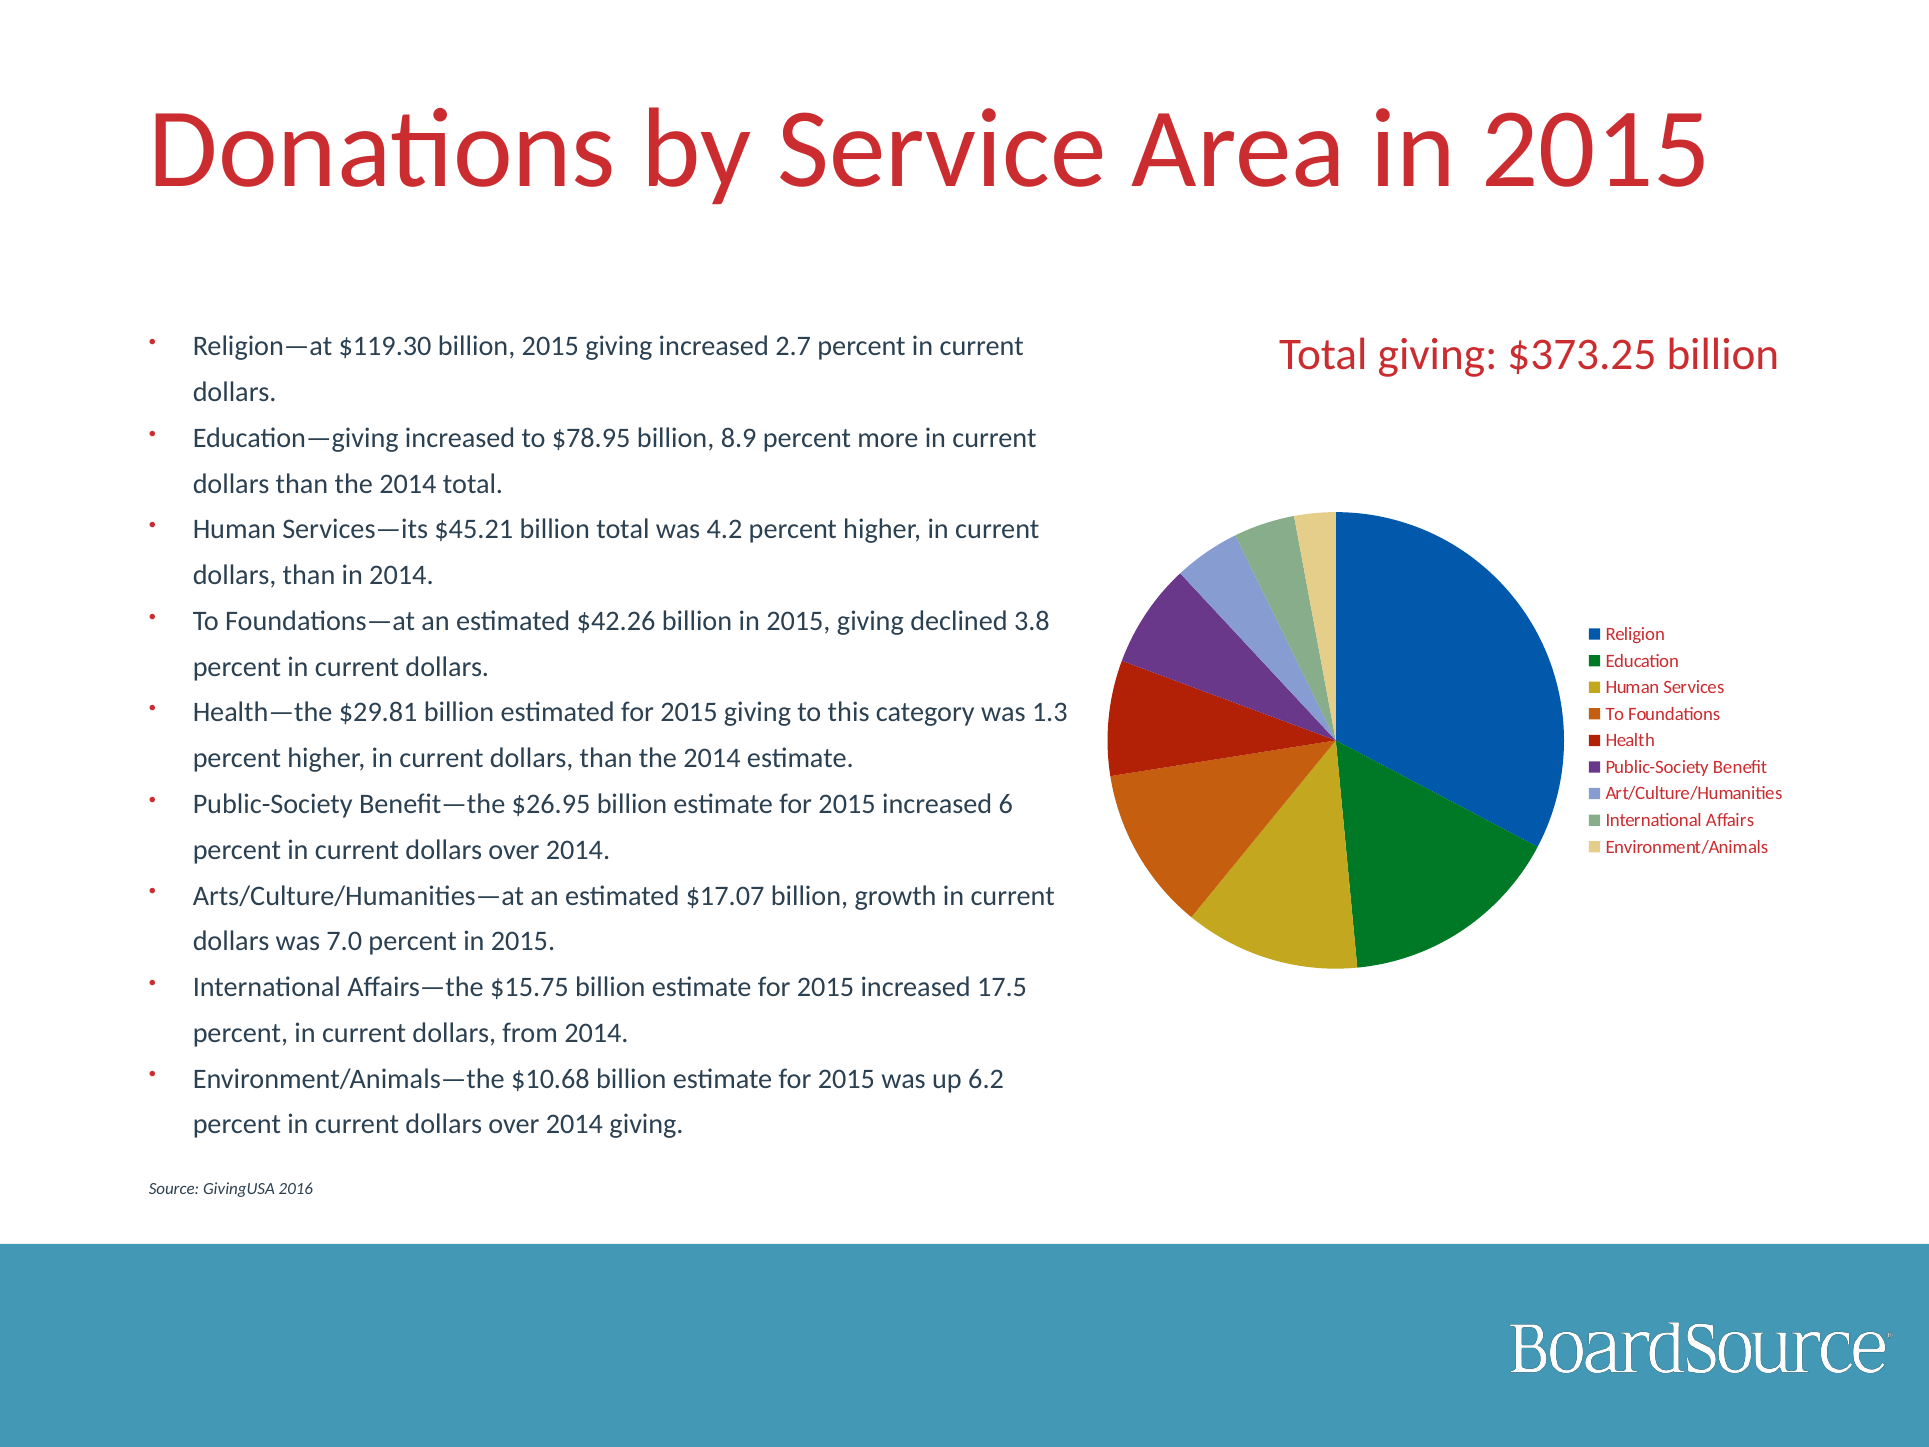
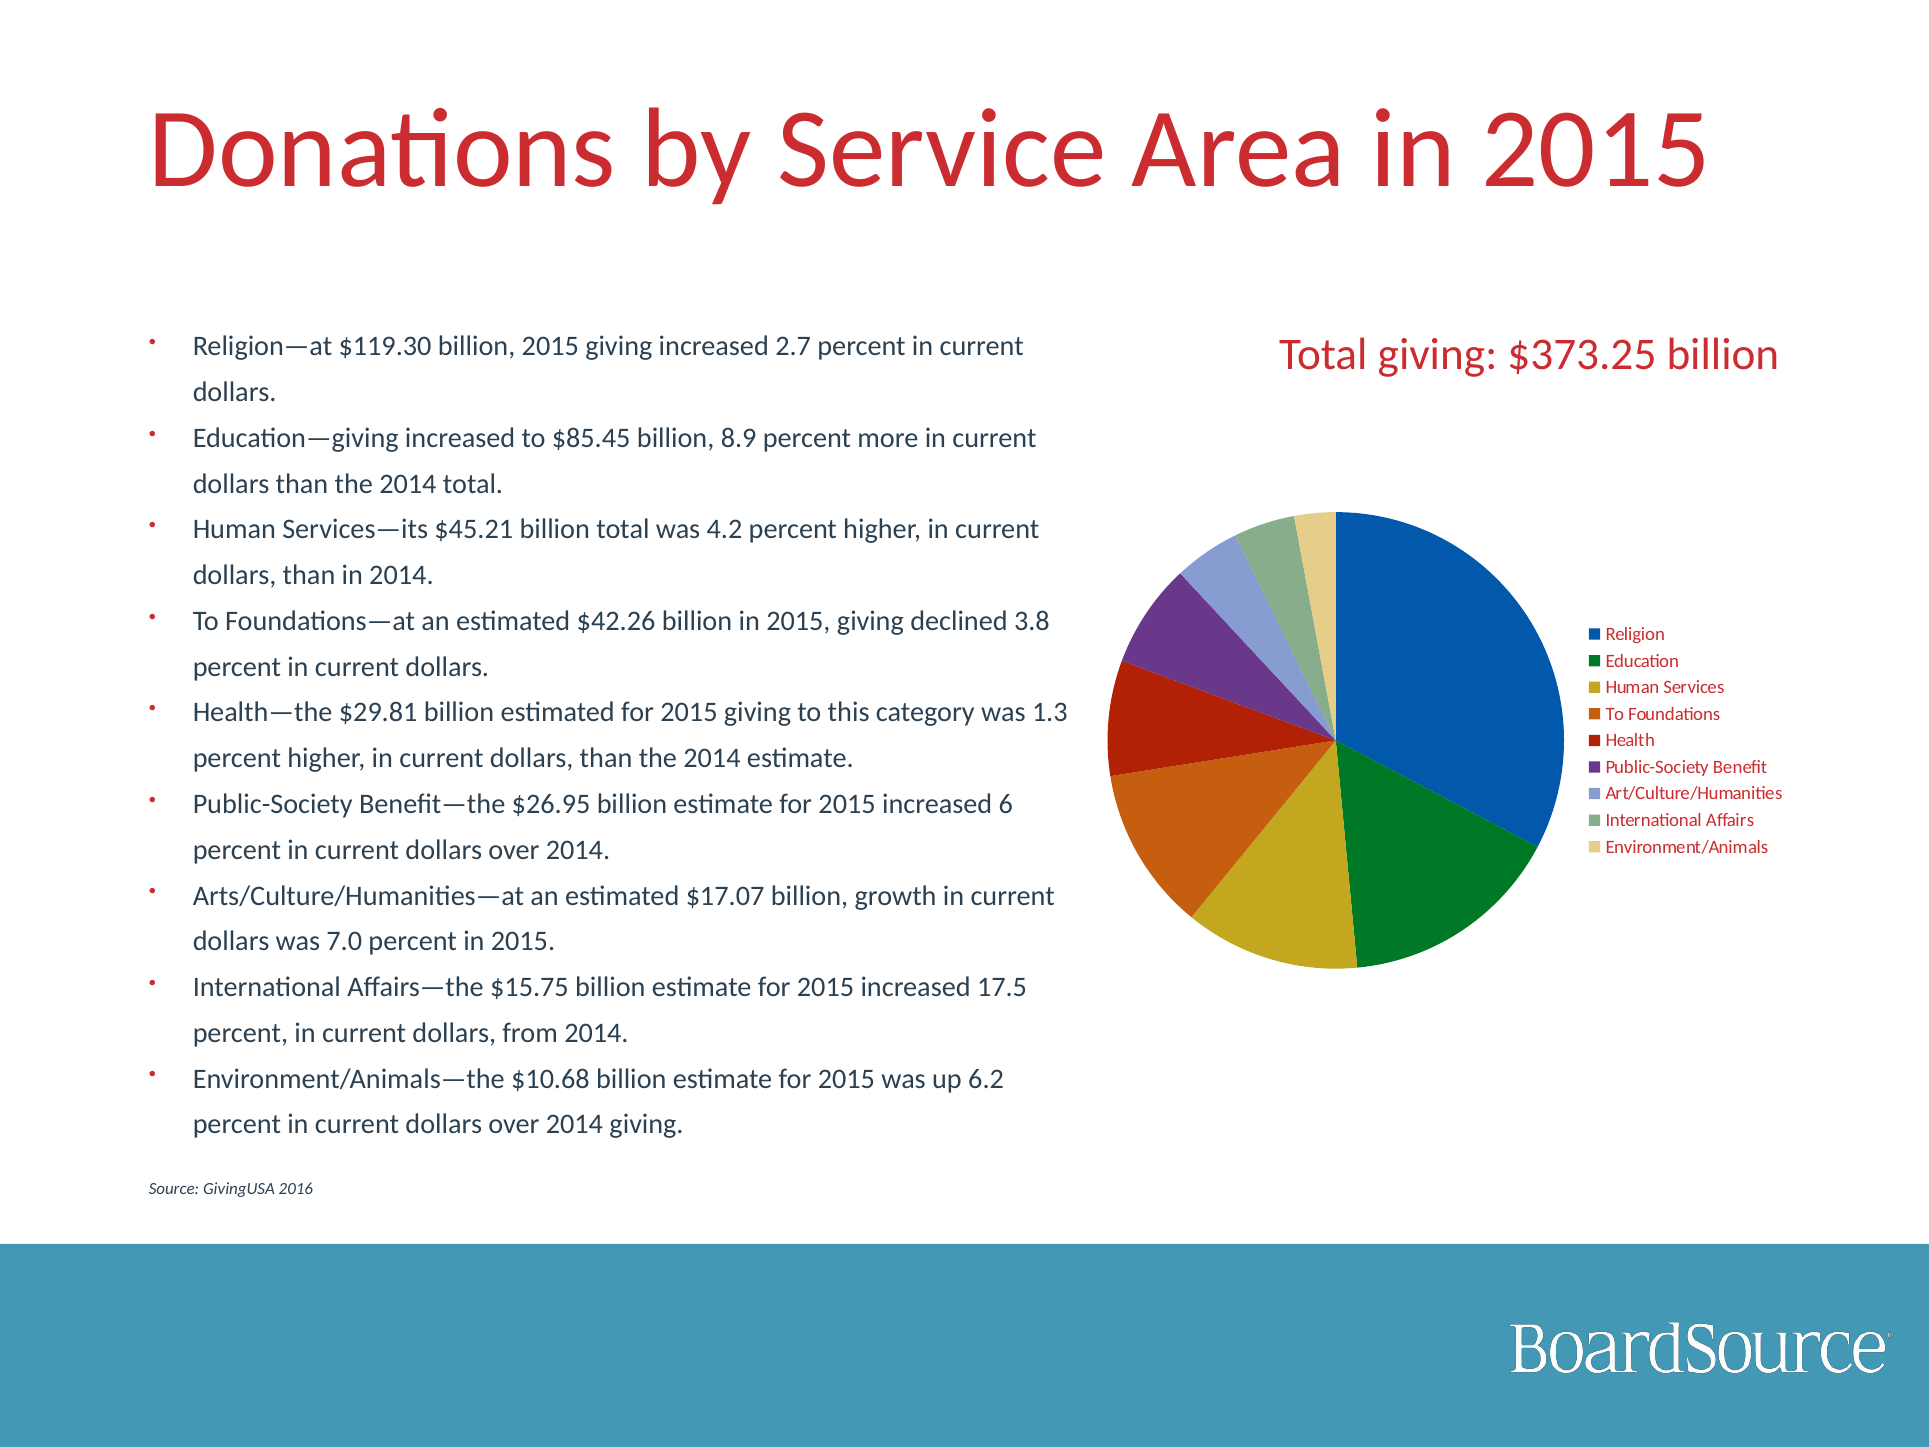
$78.95: $78.95 -> $85.45
